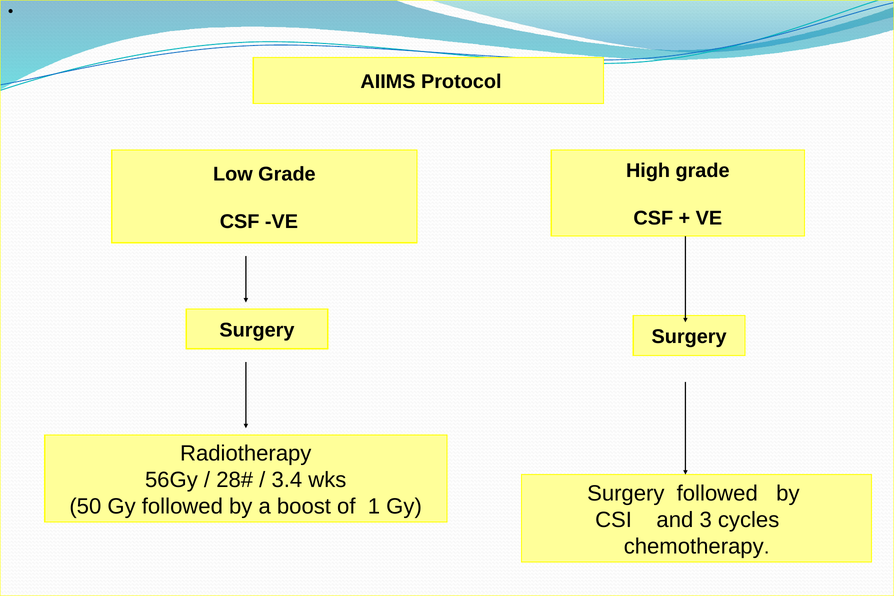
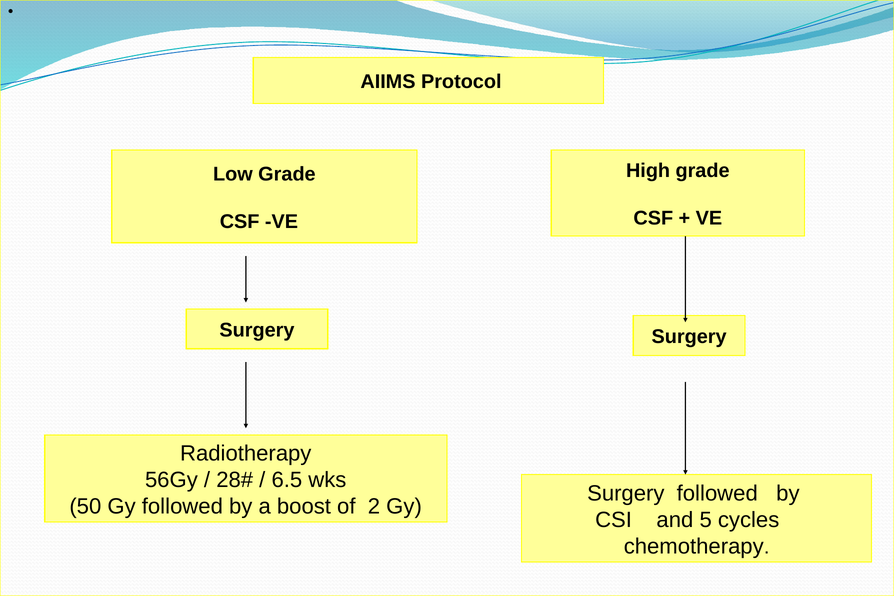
3.4: 3.4 -> 6.5
1: 1 -> 2
3: 3 -> 5
